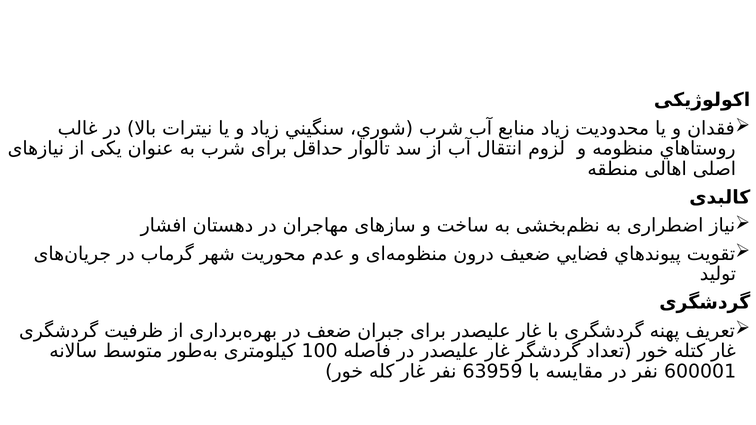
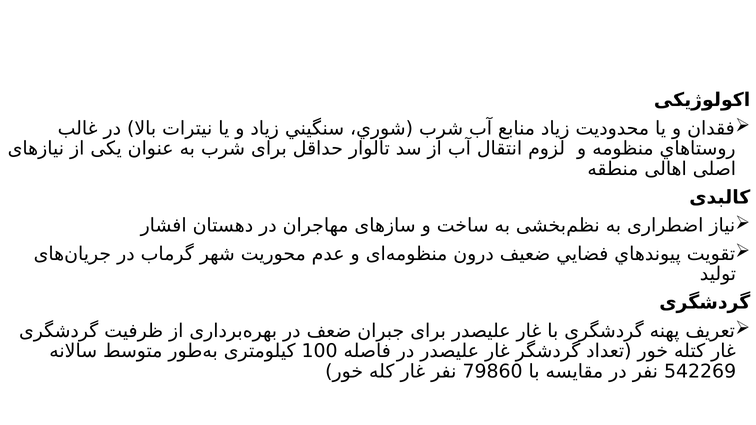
63959: 63959 -> 79860
600001: 600001 -> 542269
